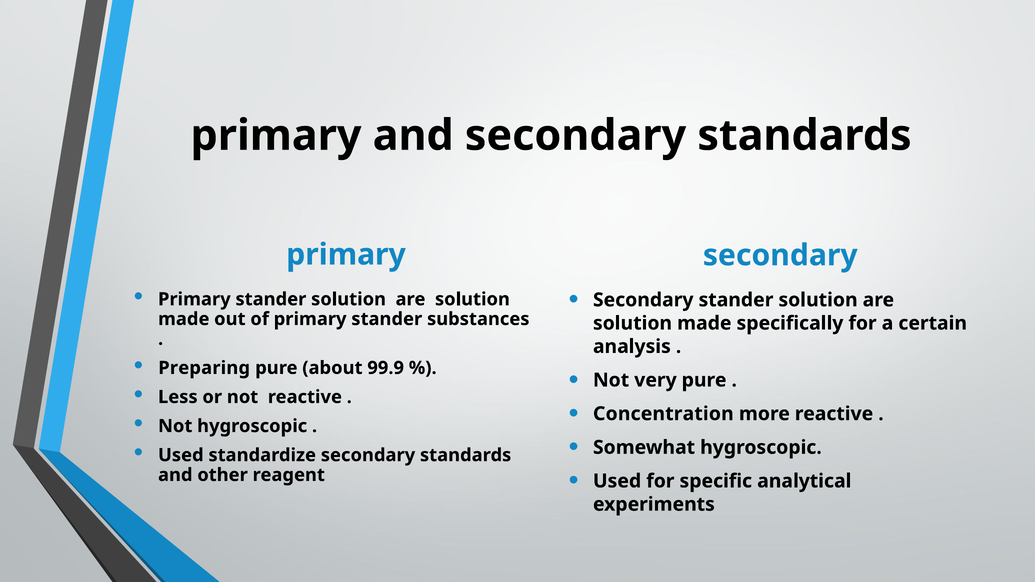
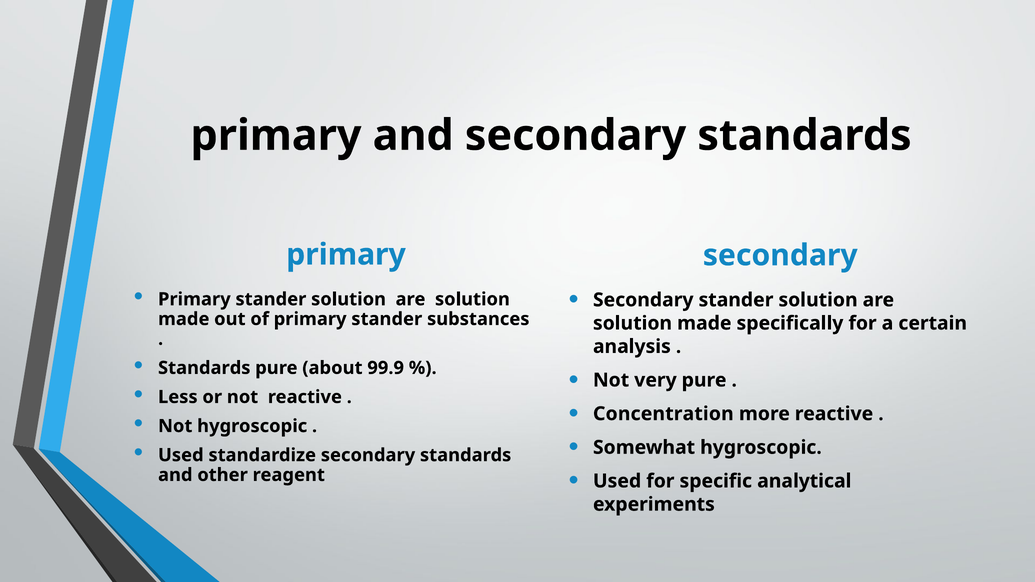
Preparing at (204, 368): Preparing -> Standards
